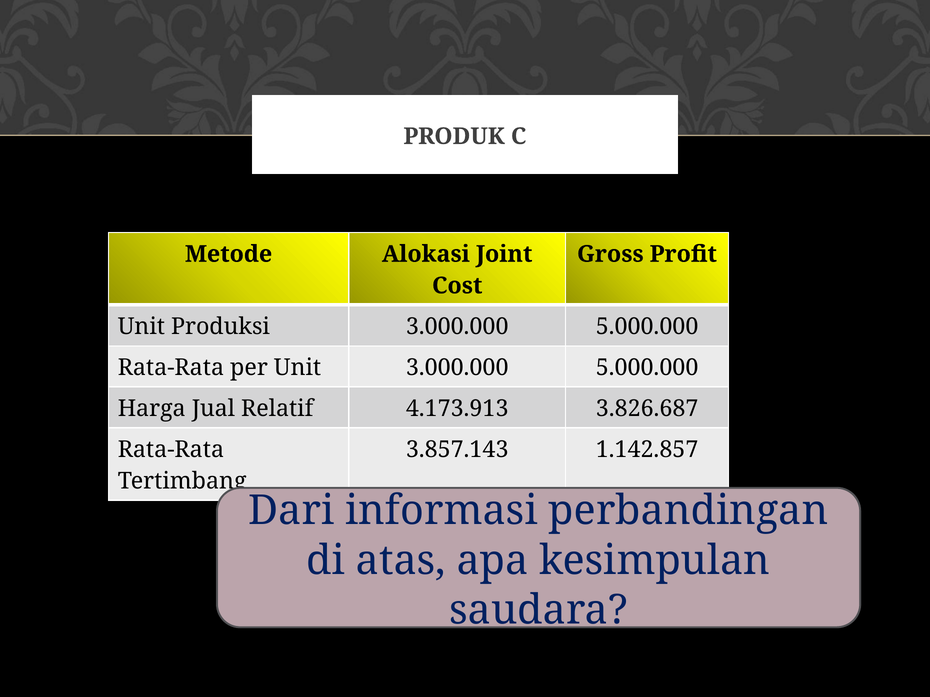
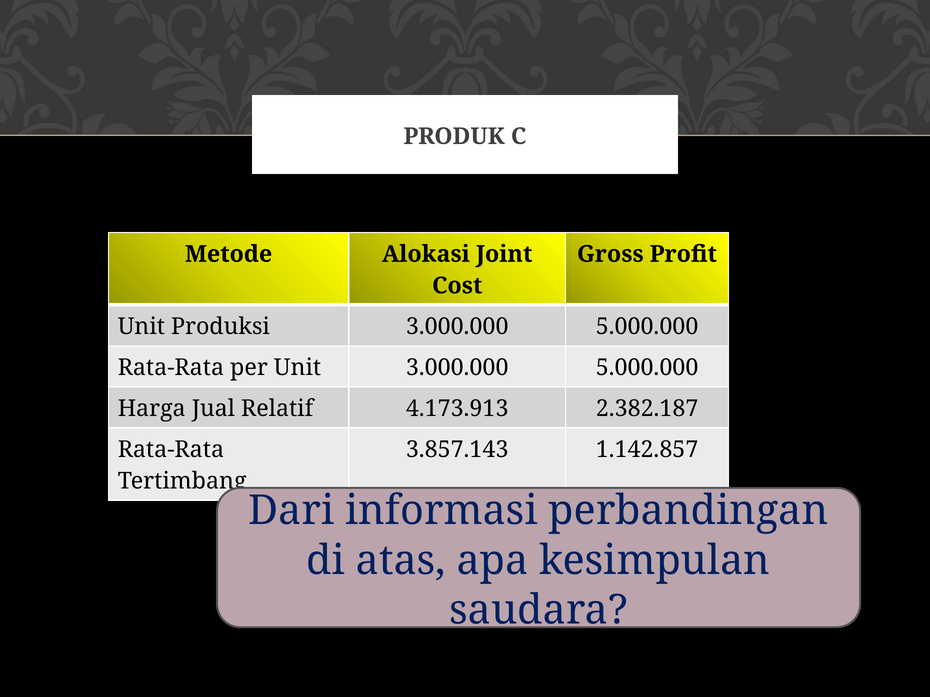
3.826.687: 3.826.687 -> 2.382.187
